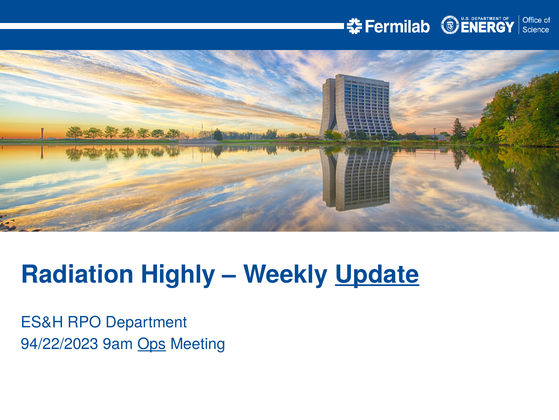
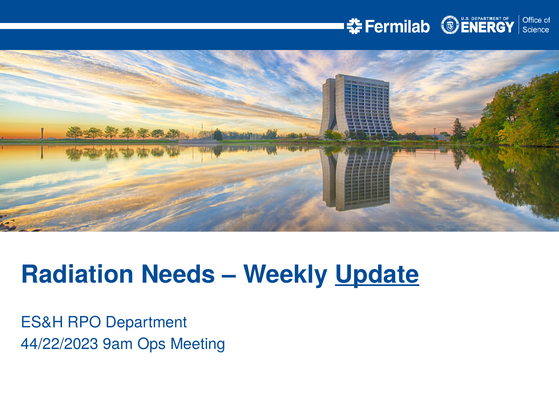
Highly: Highly -> Needs
94/22/2023: 94/22/2023 -> 44/22/2023
Ops underline: present -> none
